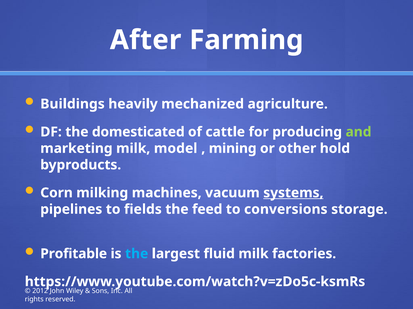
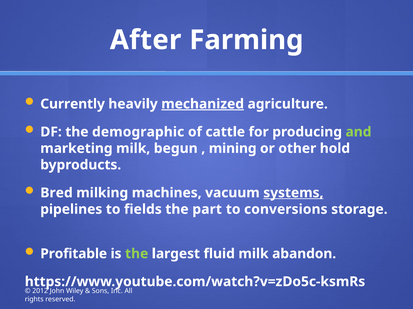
Buildings: Buildings -> Currently
mechanized underline: none -> present
domesticated: domesticated -> demographic
model: model -> begun
Corn: Corn -> Bred
feed: feed -> part
the at (137, 254) colour: light blue -> light green
factories: factories -> abandon
